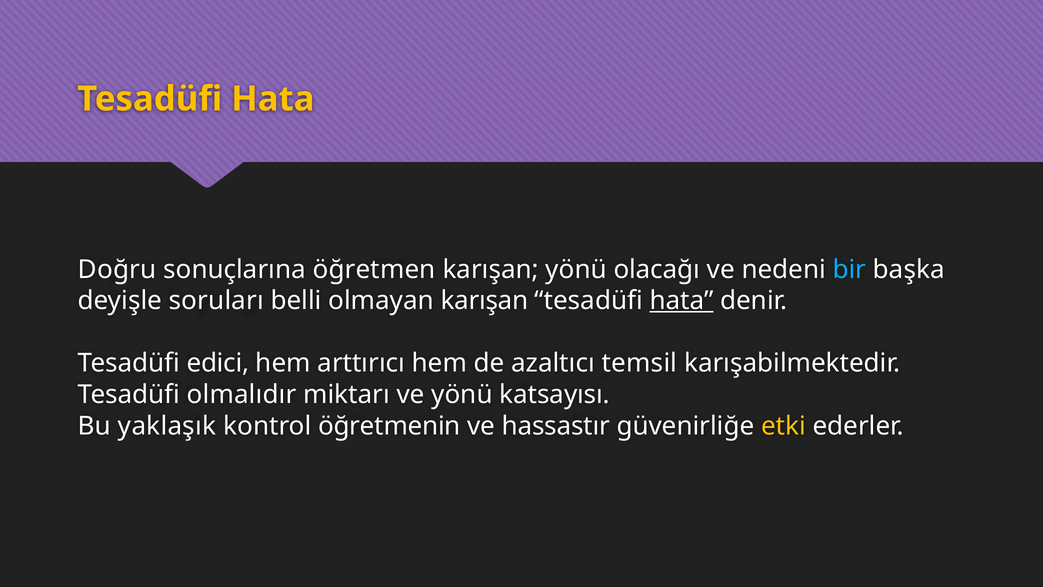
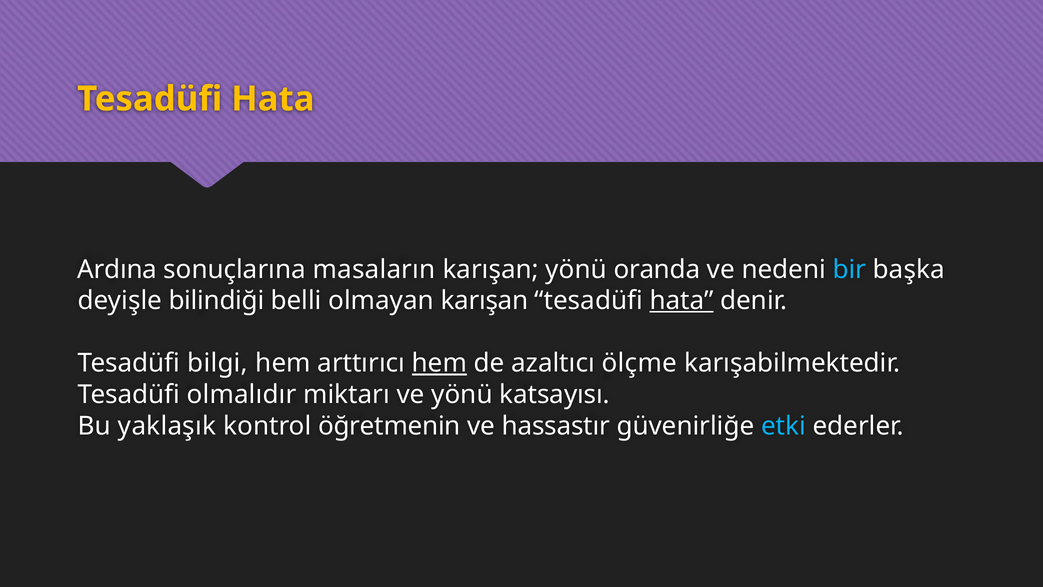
Doğru: Doğru -> Ardına
öğretmen: öğretmen -> masaların
olacağı: olacağı -> oranda
soruları: soruları -> bilindiği
edici: edici -> bilgi
hem at (439, 363) underline: none -> present
temsil: temsil -> ölçme
etki colour: yellow -> light blue
